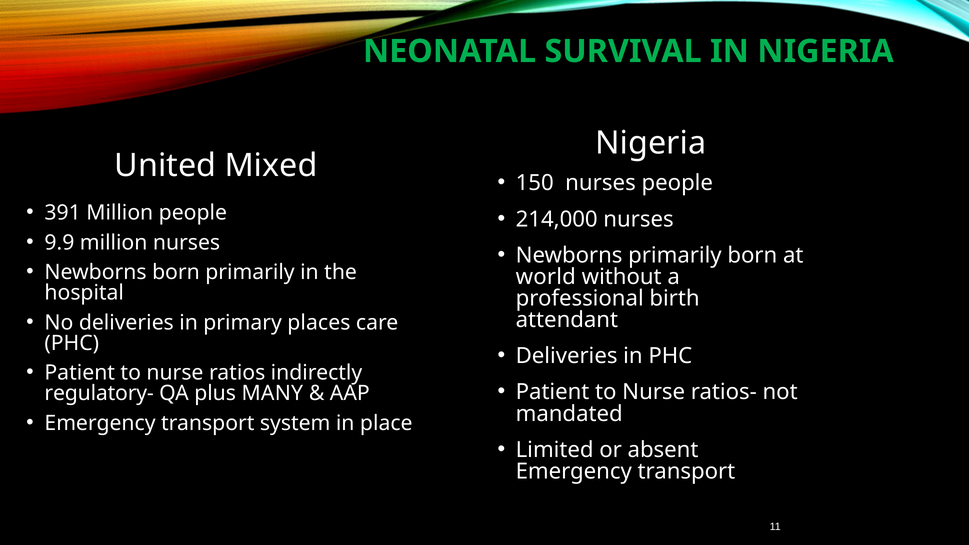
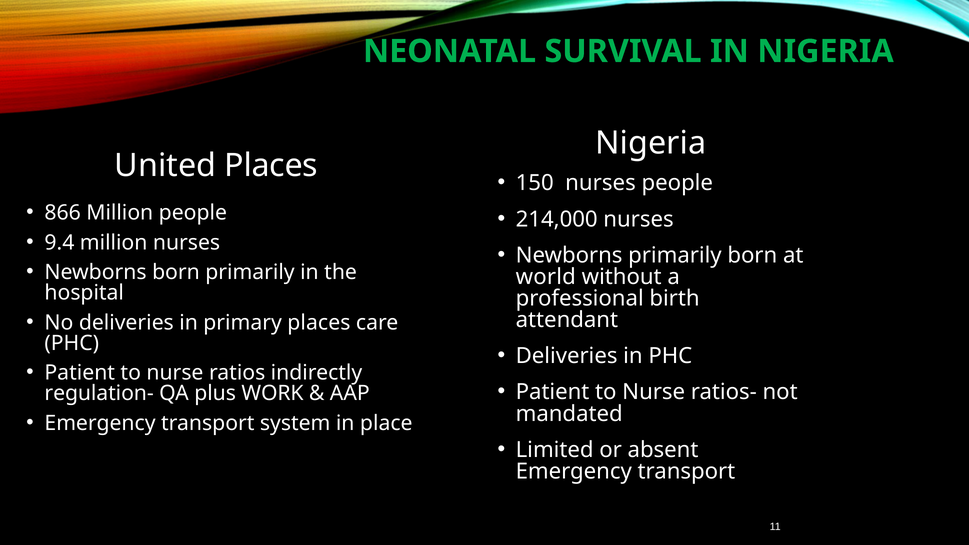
United Mixed: Mixed -> Places
391: 391 -> 866
9.9: 9.9 -> 9.4
regulatory-: regulatory- -> regulation-
MANY: MANY -> WORK
